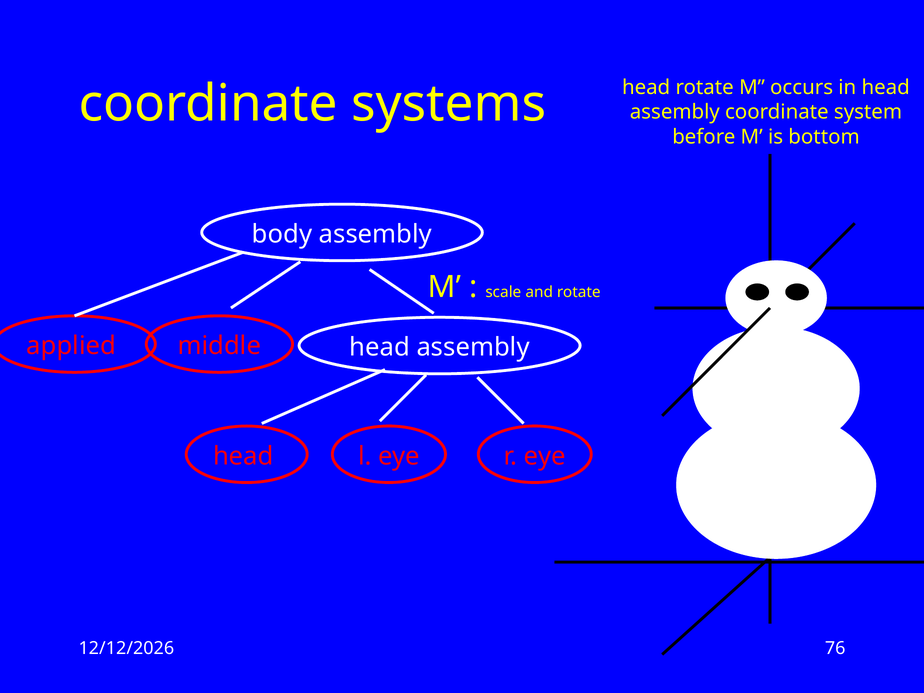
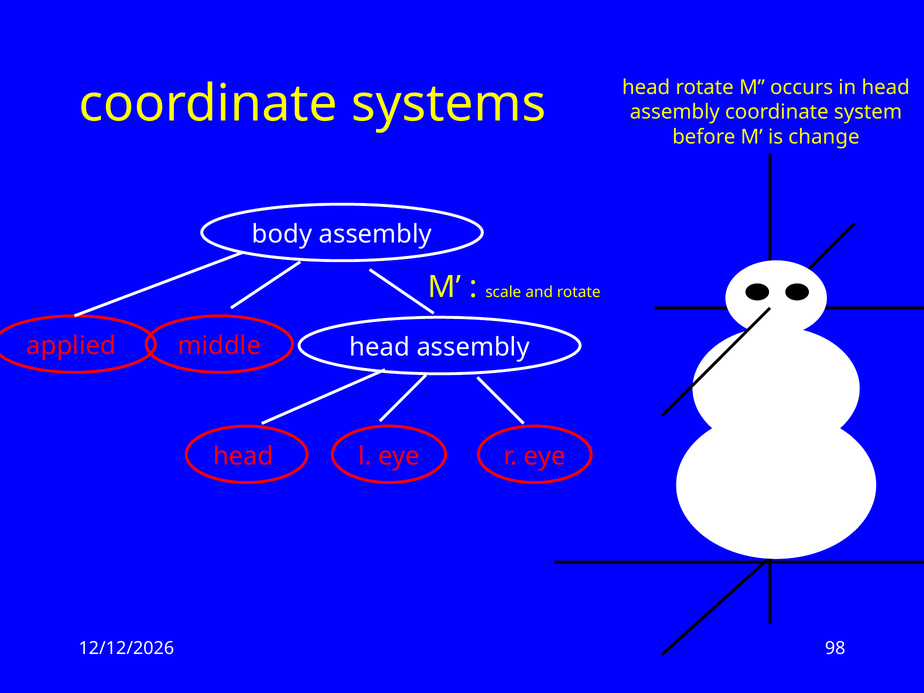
bottom: bottom -> change
76: 76 -> 98
